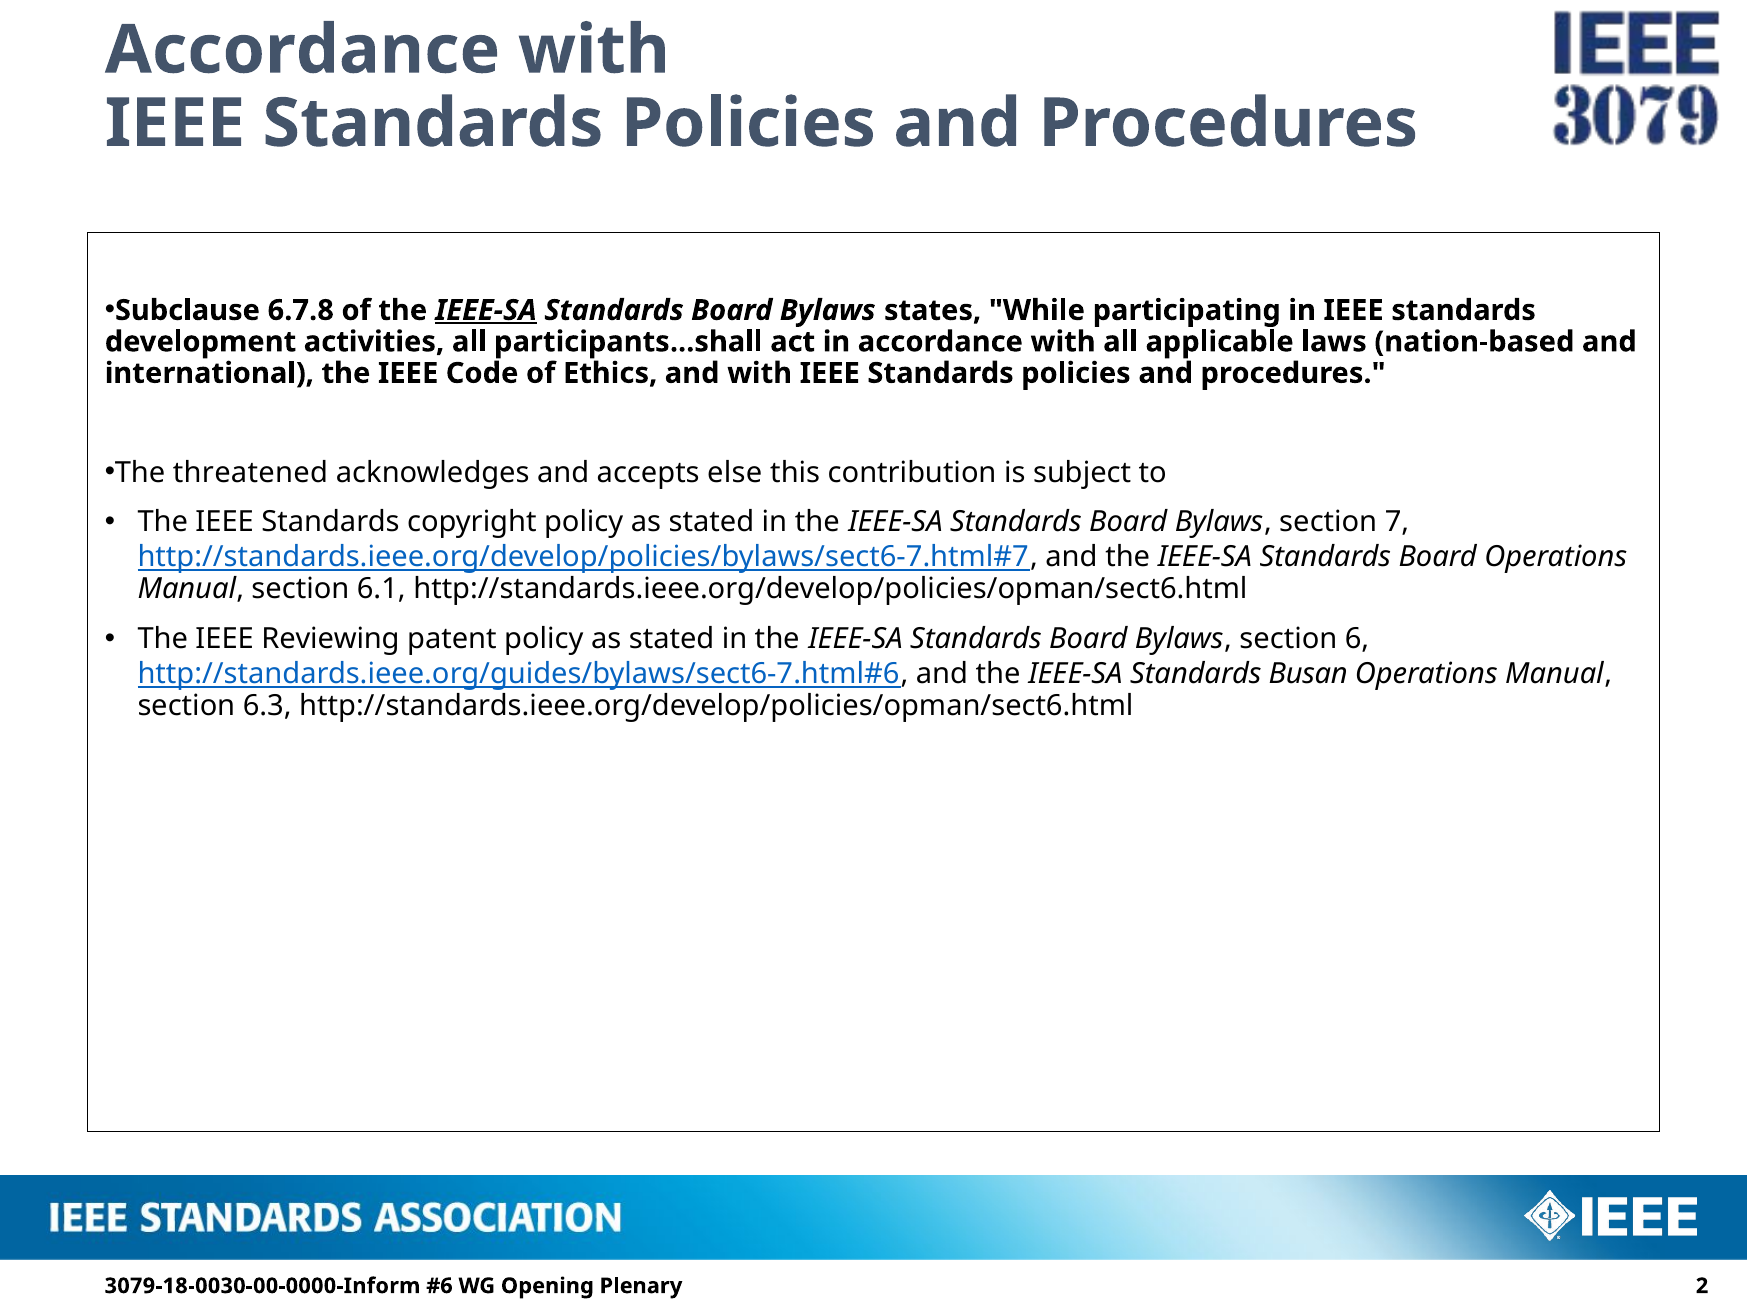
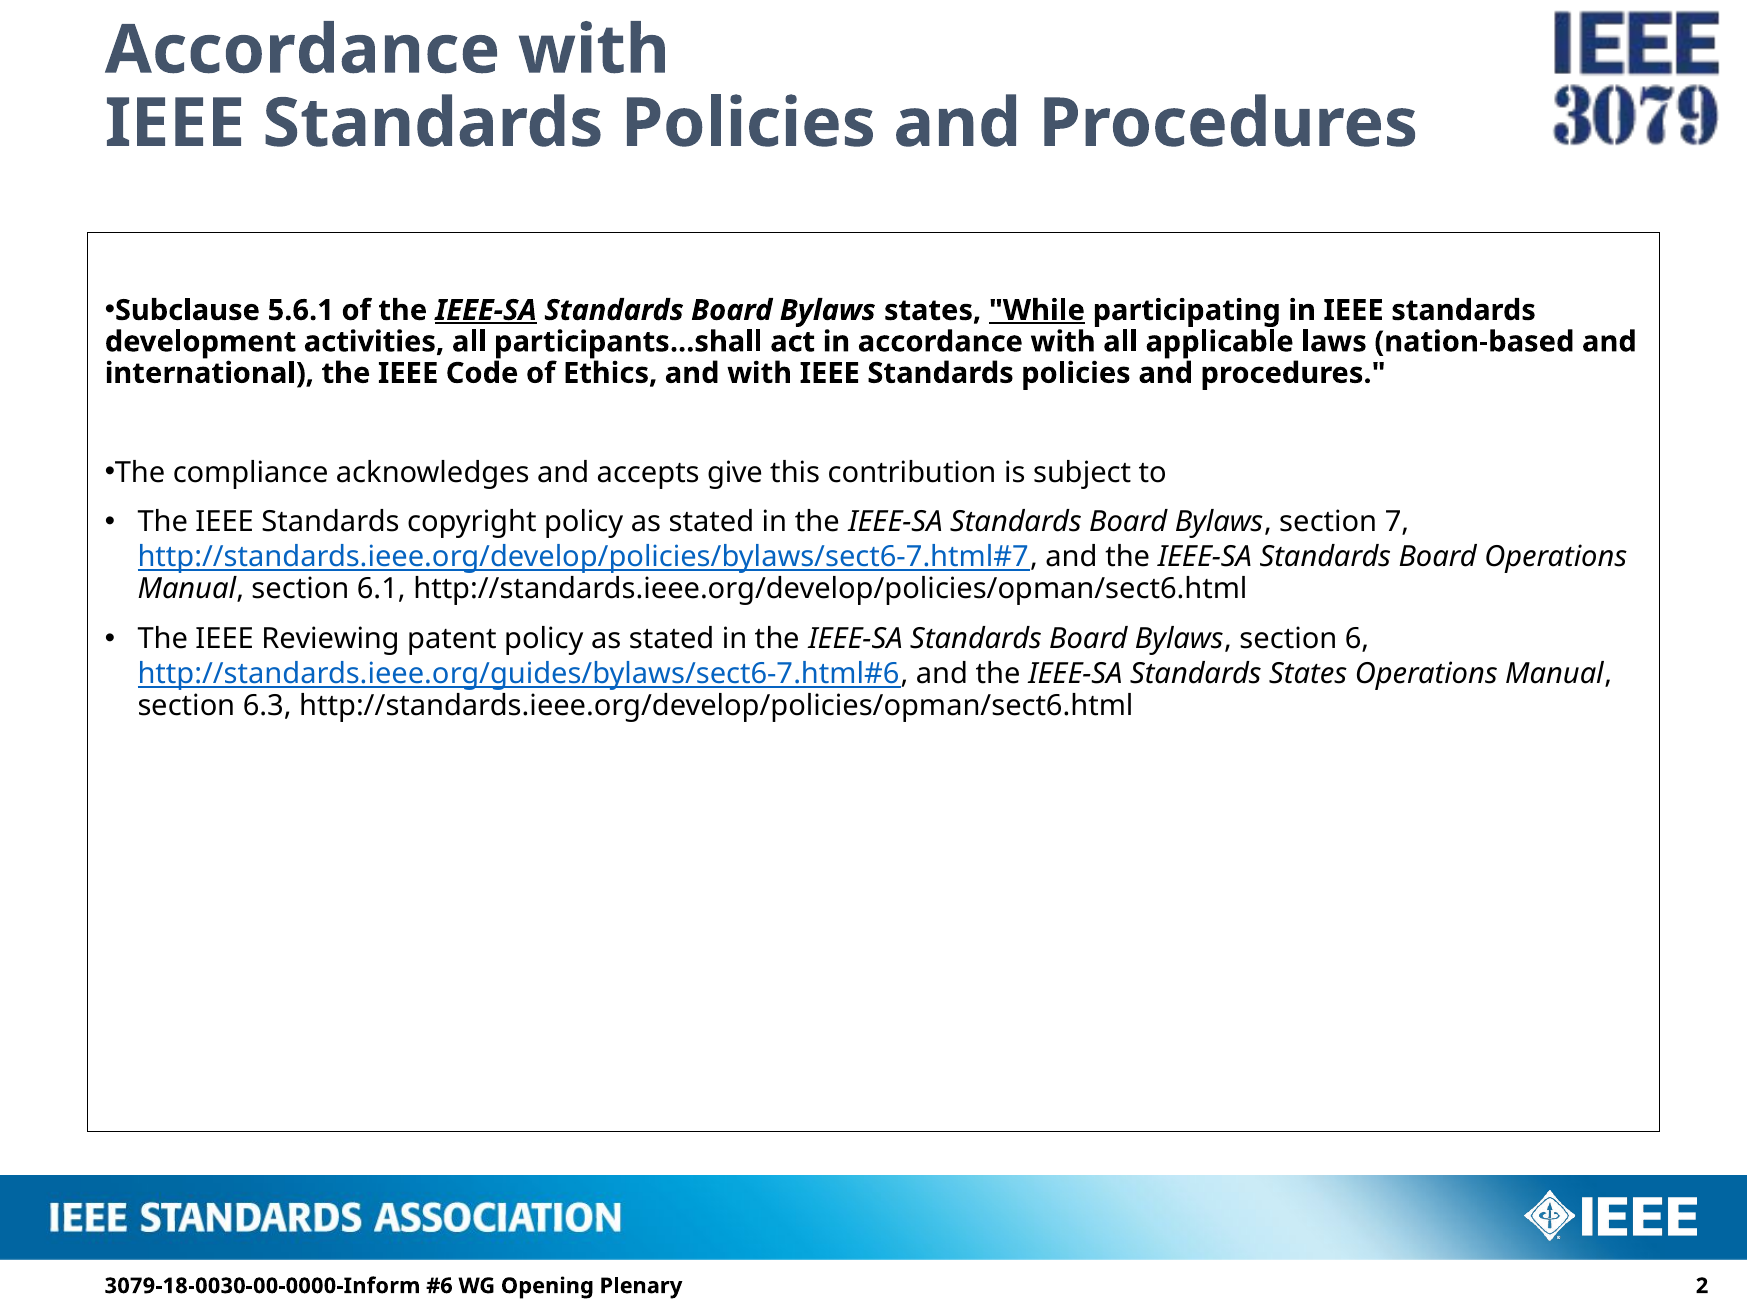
6.7.8: 6.7.8 -> 5.6.1
While underline: none -> present
threatened: threatened -> compliance
else: else -> give
Standards Busan: Busan -> States
